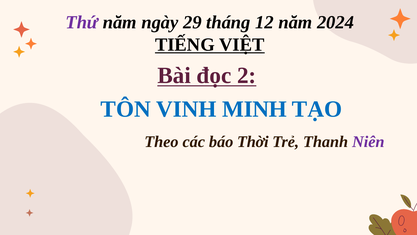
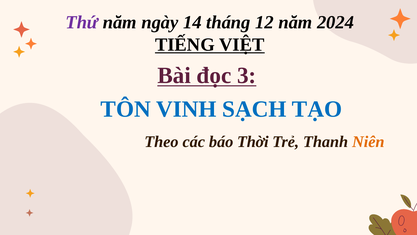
29: 29 -> 14
2: 2 -> 3
MINH: MINH -> SẠCH
Niên colour: purple -> orange
